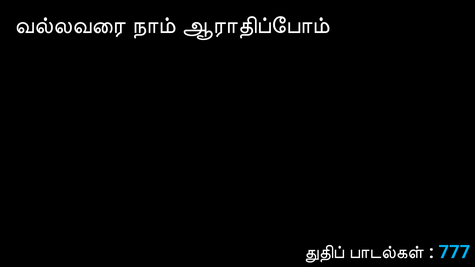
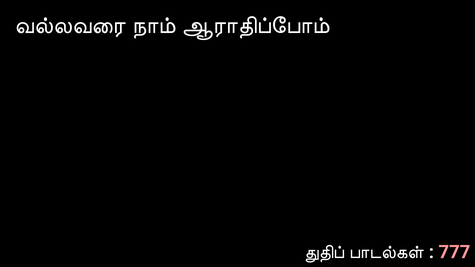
777 colour: light blue -> pink
